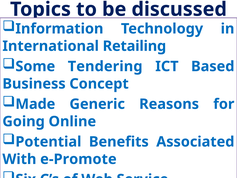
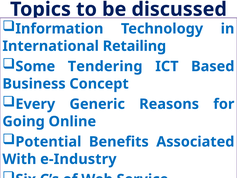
Made: Made -> Every
e-Promote: e-Promote -> e-Industry
